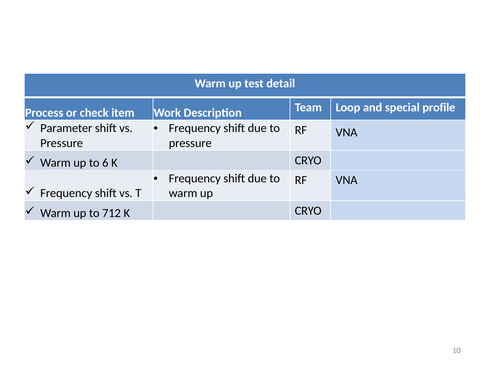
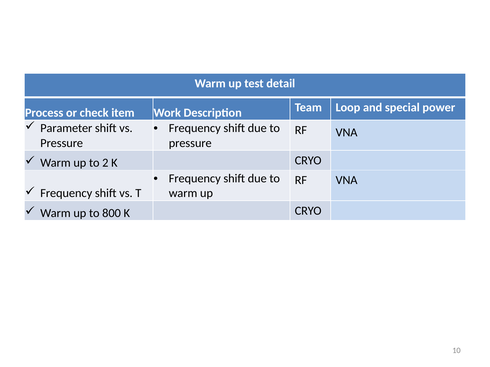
profile: profile -> power
6: 6 -> 2
712: 712 -> 800
